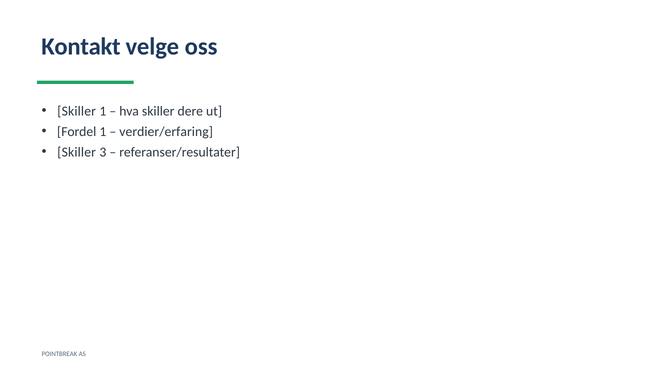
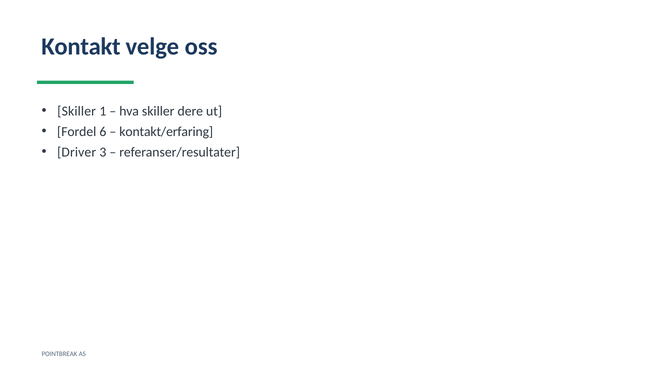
Fordel 1: 1 -> 6
verdier/erfaring: verdier/erfaring -> kontakt/erfaring
Skiller at (77, 152): Skiller -> Driver
